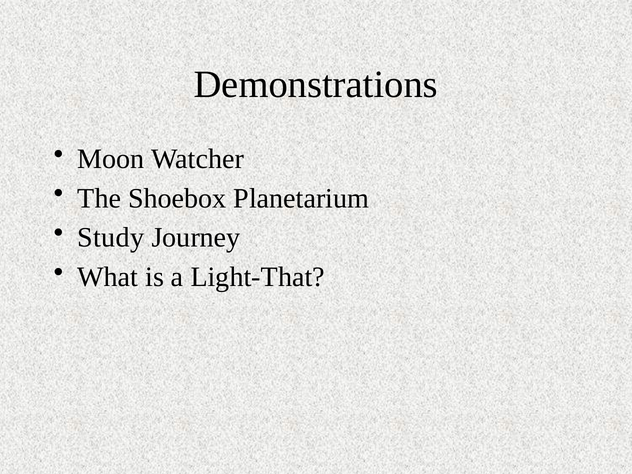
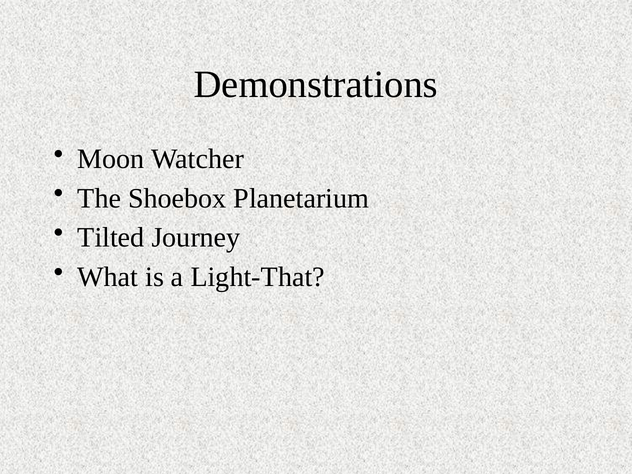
Study: Study -> Tilted
